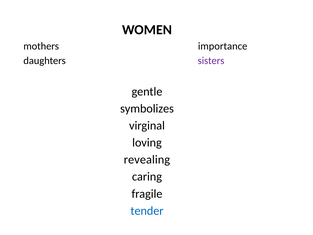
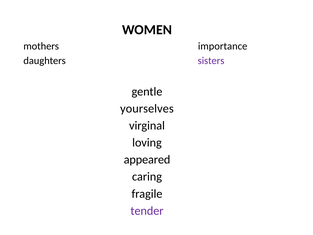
symbolizes: symbolizes -> yourselves
revealing: revealing -> appeared
tender colour: blue -> purple
